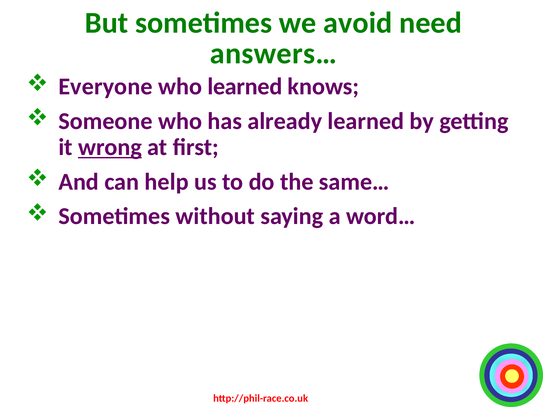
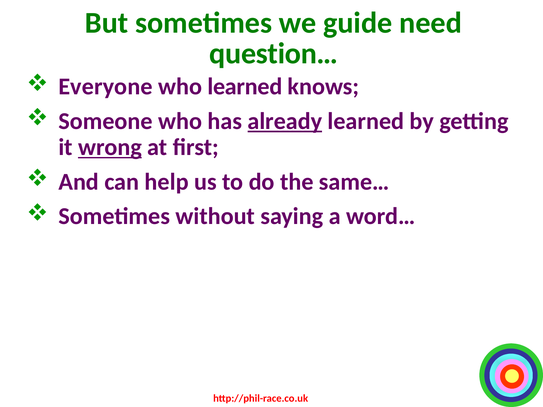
avoid: avoid -> guide
answers…: answers… -> question…
already underline: none -> present
